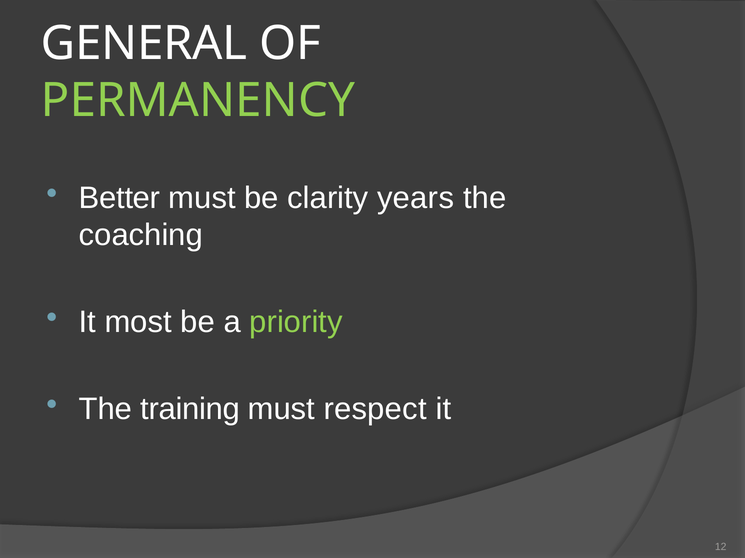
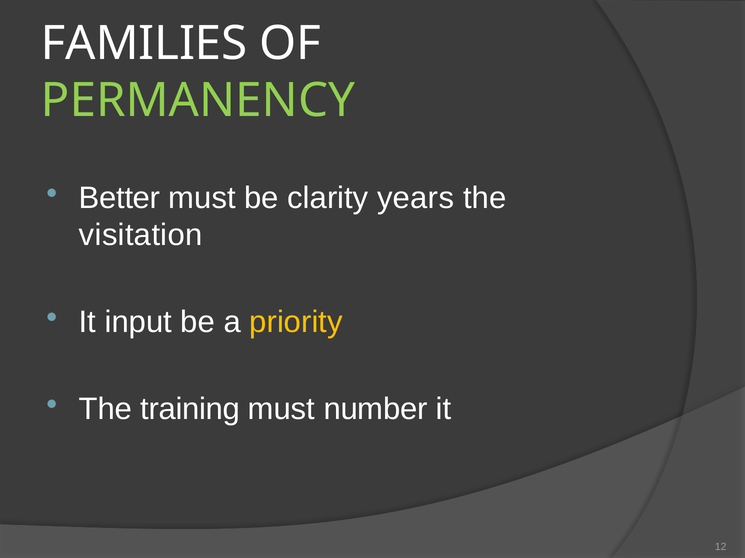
GENERAL: GENERAL -> FAMILIES
coaching: coaching -> visitation
most: most -> input
priority colour: light green -> yellow
respect: respect -> number
